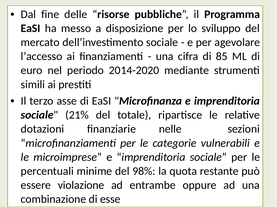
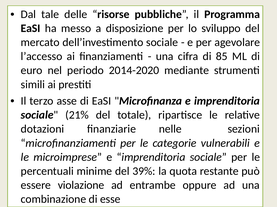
fine: fine -> tale
98%: 98% -> 39%
